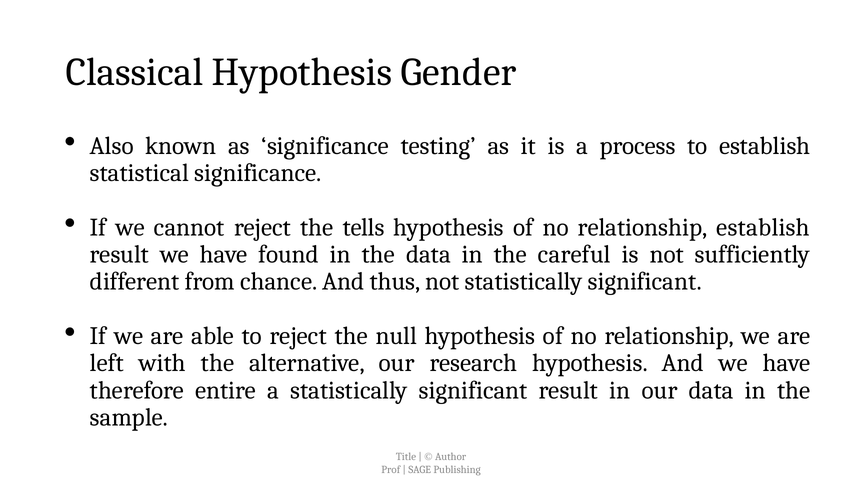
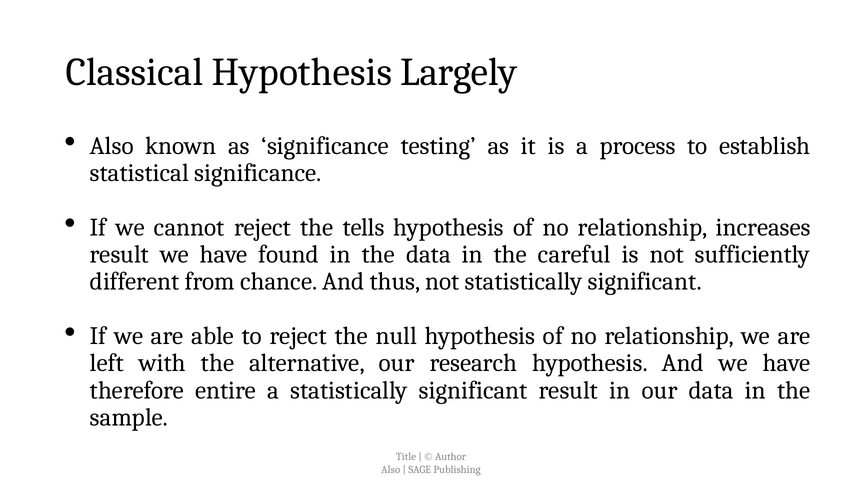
Gender: Gender -> Largely
relationship establish: establish -> increases
Prof at (391, 470): Prof -> Also
